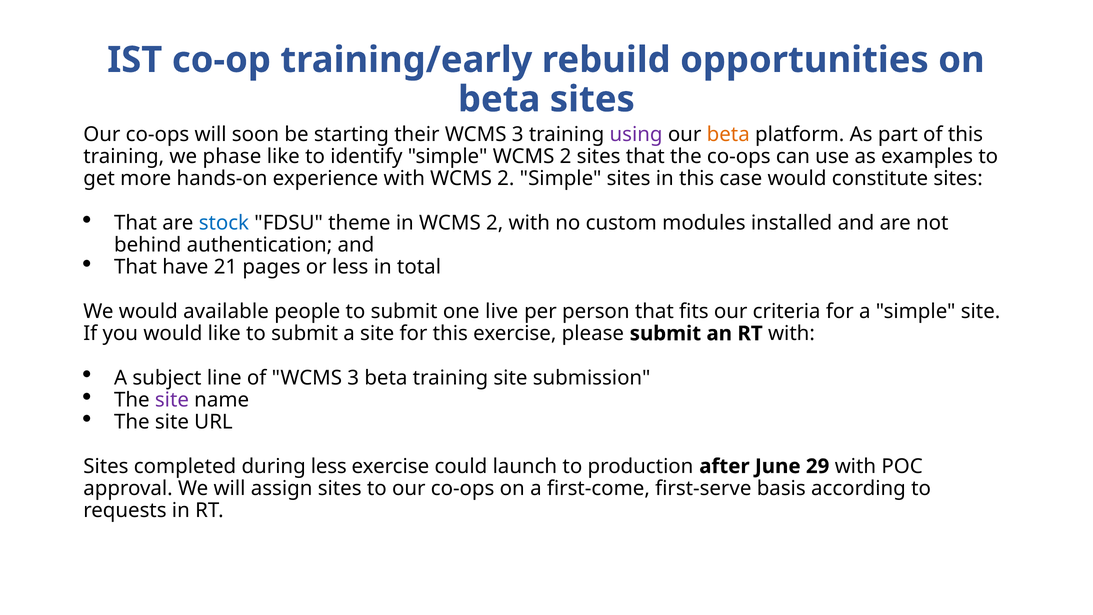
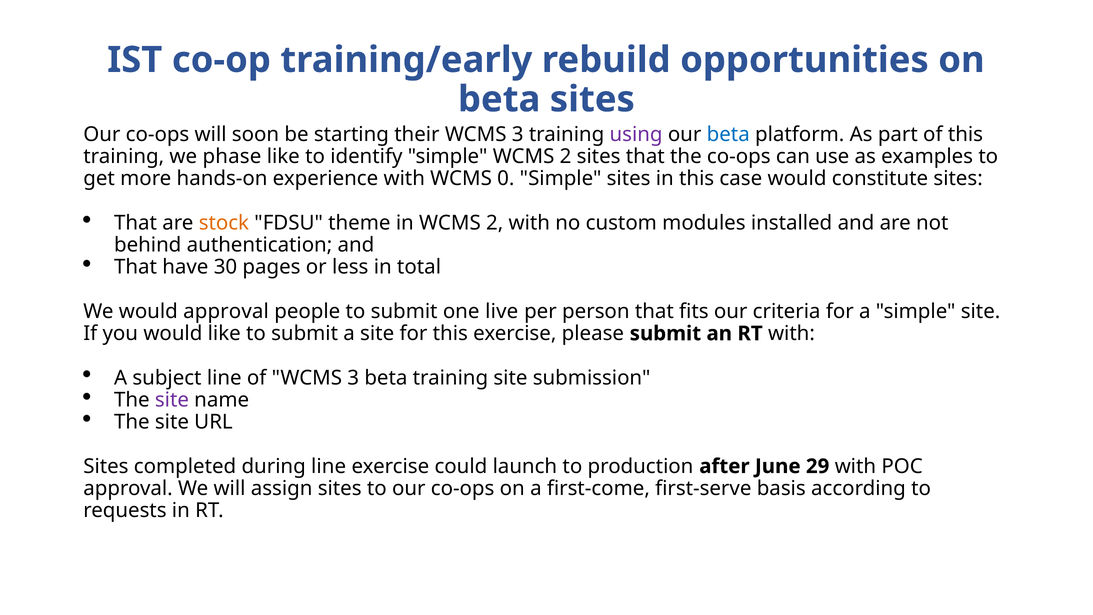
beta at (728, 134) colour: orange -> blue
with WCMS 2: 2 -> 0
stock colour: blue -> orange
21: 21 -> 30
would available: available -> approval
during less: less -> line
